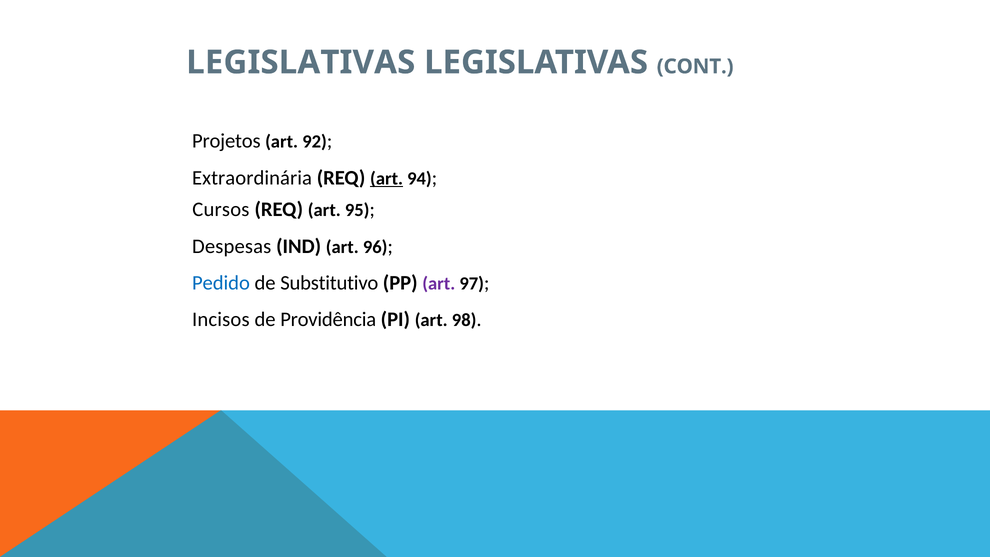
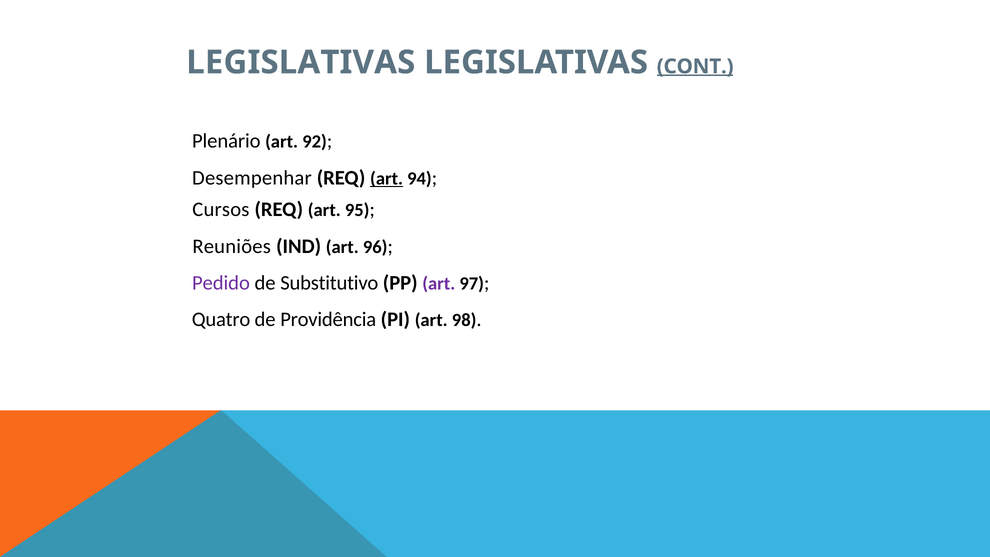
CONT underline: none -> present
Projetos: Projetos -> Plenário
Extraordinária: Extraordinária -> Desempenhar
Despesas: Despesas -> Reuniões
Pedido colour: blue -> purple
Incisos: Incisos -> Quatro
